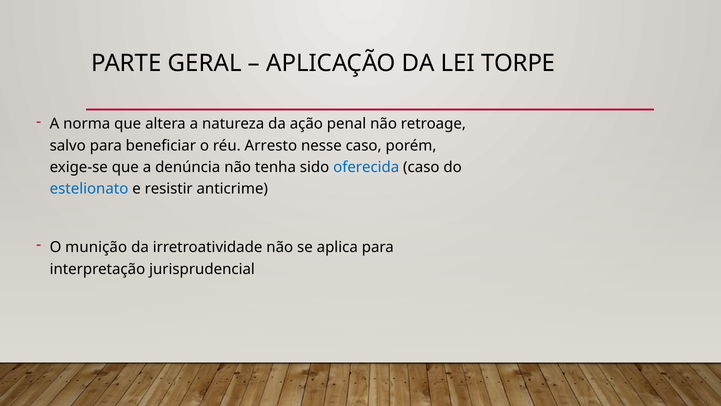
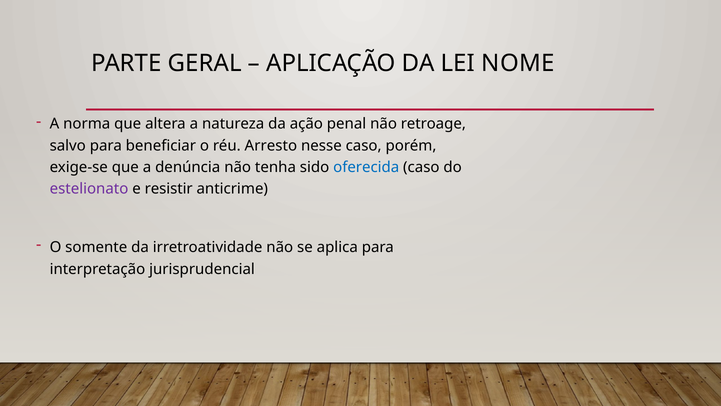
TORPE: TORPE -> NOME
estelionato colour: blue -> purple
munição: munição -> somente
